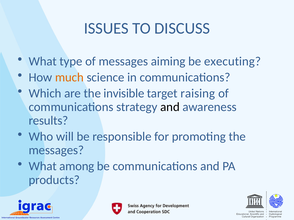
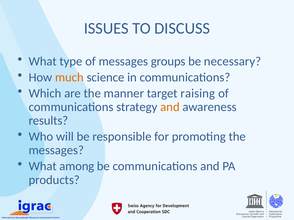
aiming: aiming -> groups
executing: executing -> necessary
invisible: invisible -> manner
and at (170, 107) colour: black -> orange
